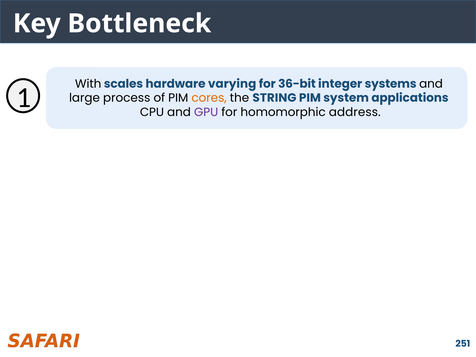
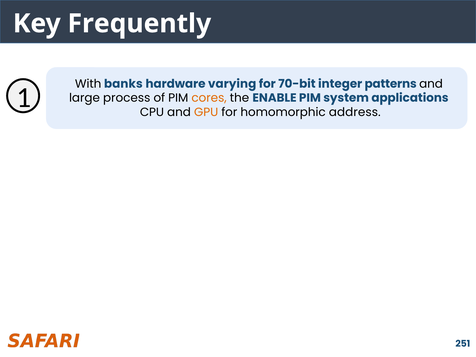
Bottleneck: Bottleneck -> Frequently
scales: scales -> banks
36-bit: 36-bit -> 70-bit
systems: systems -> patterns
STRING: STRING -> ENABLE
GPU colour: purple -> orange
